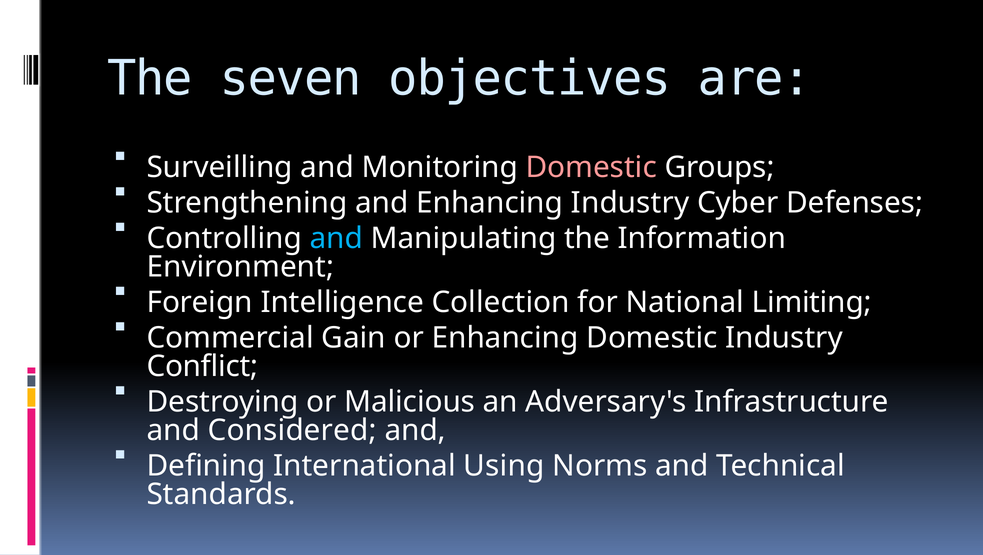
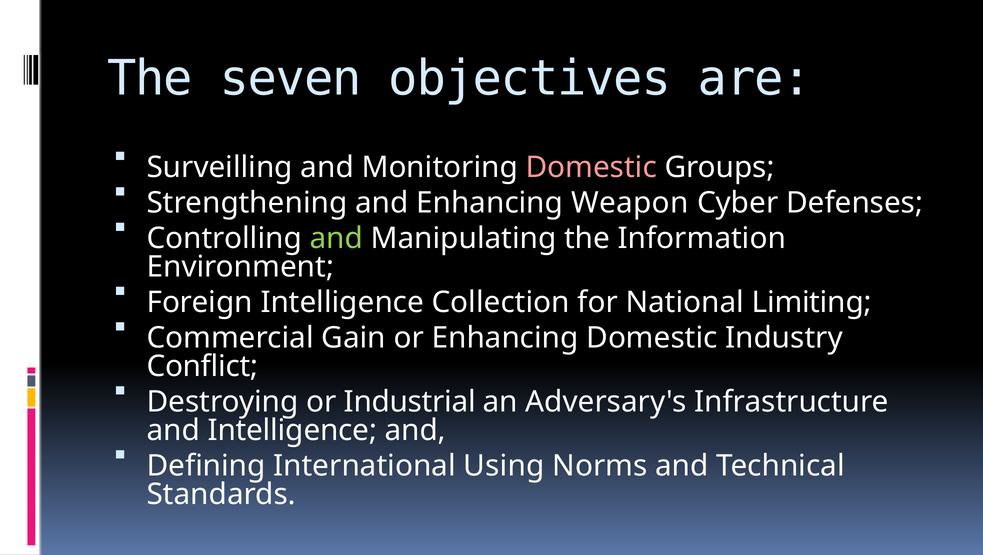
Enhancing Industry: Industry -> Weapon
and at (336, 238) colour: light blue -> light green
Malicious: Malicious -> Industrial
and Considered: Considered -> Intelligence
